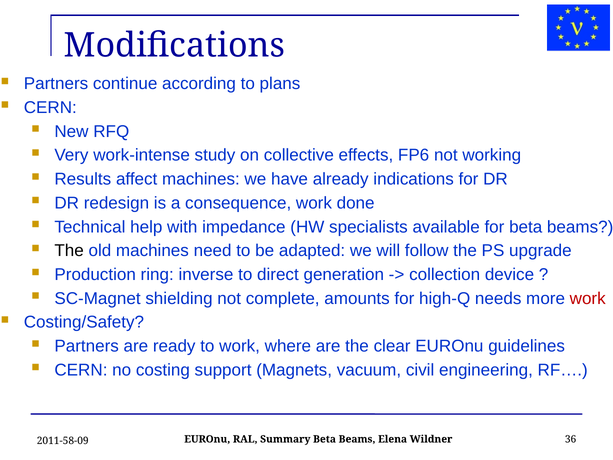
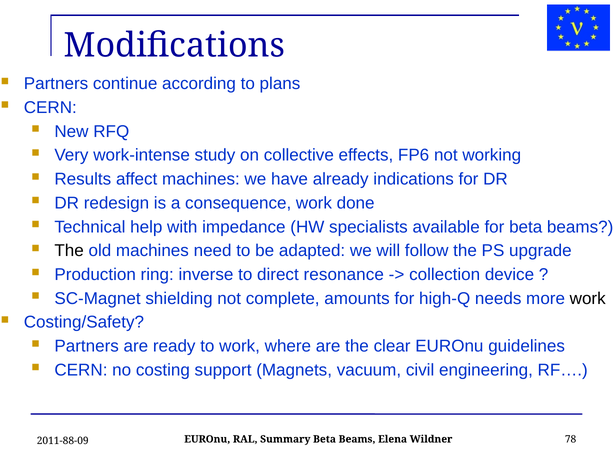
generation: generation -> resonance
work at (588, 298) colour: red -> black
2011-58-09: 2011-58-09 -> 2011-88-09
36: 36 -> 78
